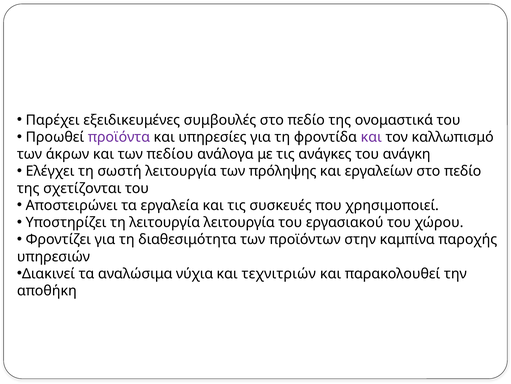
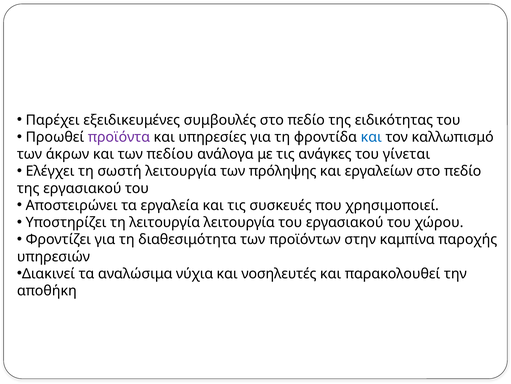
ονομαστικά: ονομαστικά -> ειδικότητας
και at (371, 137) colour: purple -> blue
ανάγκη: ανάγκη -> γίνεται
της σχετίζονται: σχετίζονται -> εργασιακού
τεχνιτριών: τεχνιτριών -> νοσηλευτές
